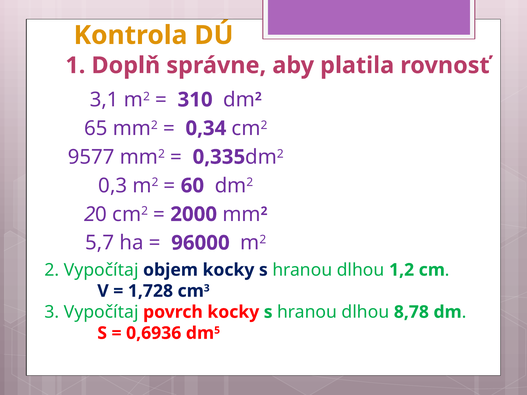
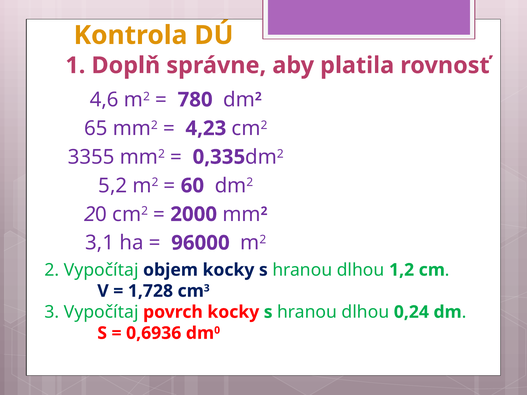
3,1: 3,1 -> 4,6
310: 310 -> 780
0,34: 0,34 -> 4,23
9577: 9577 -> 3355
0,3: 0,3 -> 5,2
5,7: 5,7 -> 3,1
8,78: 8,78 -> 0,24
5: 5 -> 0
